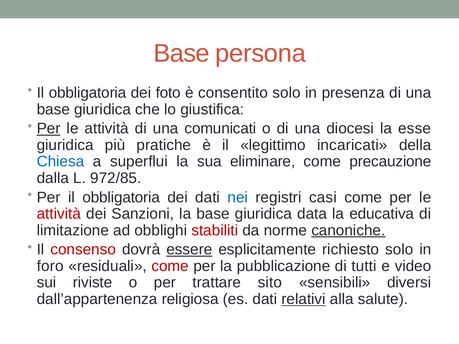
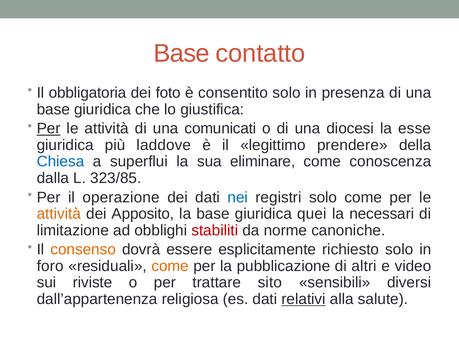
persona: persona -> contatto
pratiche: pratiche -> laddove
incaricati: incaricati -> prendere
precauzione: precauzione -> conoscenza
972/85: 972/85 -> 323/85
Per il obbligatoria: obbligatoria -> operazione
registri casi: casi -> solo
attività at (59, 214) colour: red -> orange
Sanzioni: Sanzioni -> Apposito
data: data -> quei
educativa: educativa -> necessari
canoniche underline: present -> none
consenso colour: red -> orange
essere underline: present -> none
come at (170, 266) colour: red -> orange
tutti: tutti -> altri
